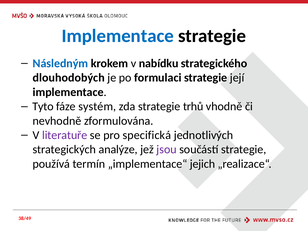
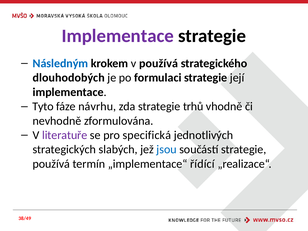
Implementace at (118, 36) colour: blue -> purple
v nabídku: nabídku -> používá
systém: systém -> návrhu
analýze: analýze -> slabých
jsou colour: purple -> blue
jejich: jejich -> řídící
